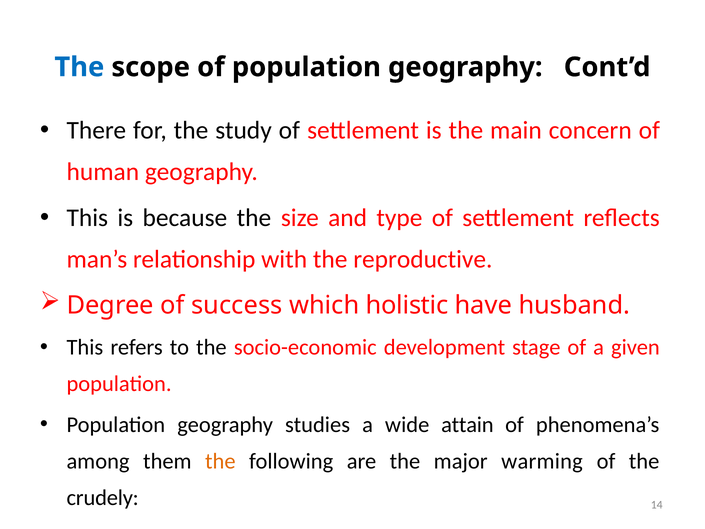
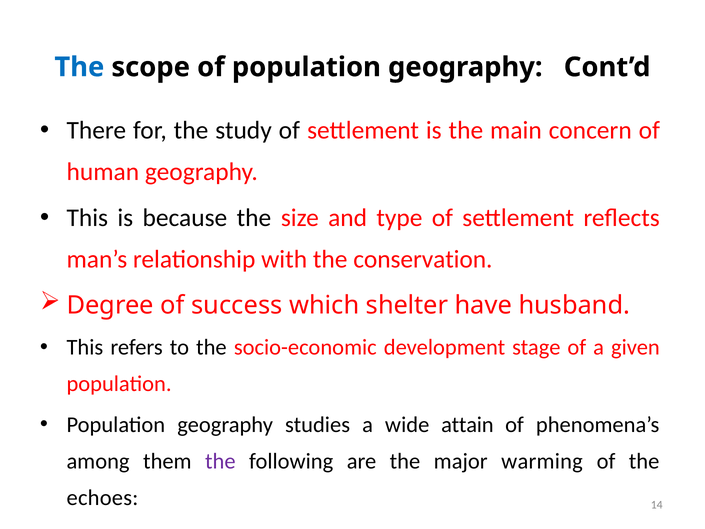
reproductive: reproductive -> conservation
holistic: holistic -> shelter
the at (220, 461) colour: orange -> purple
crudely: crudely -> echoes
